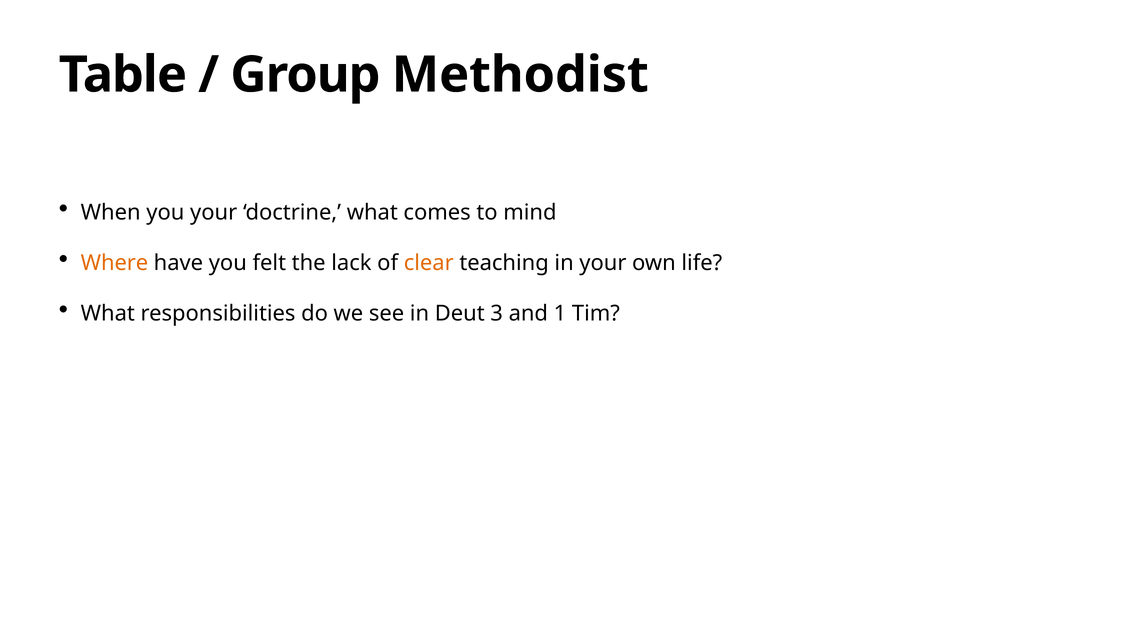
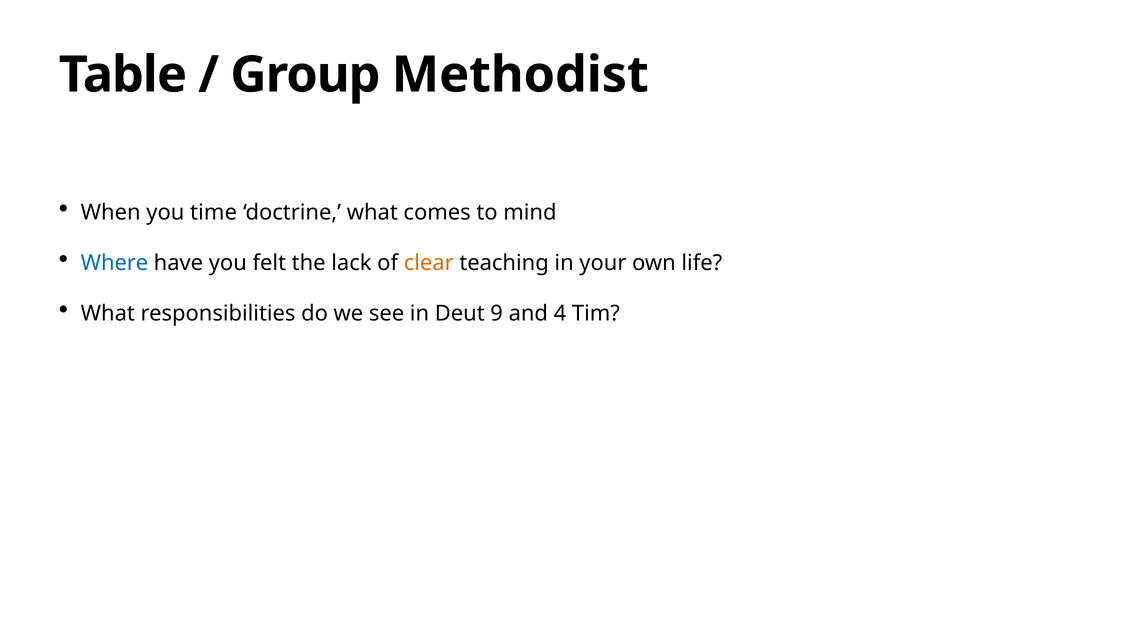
you your: your -> time
Where colour: orange -> blue
3: 3 -> 9
1: 1 -> 4
